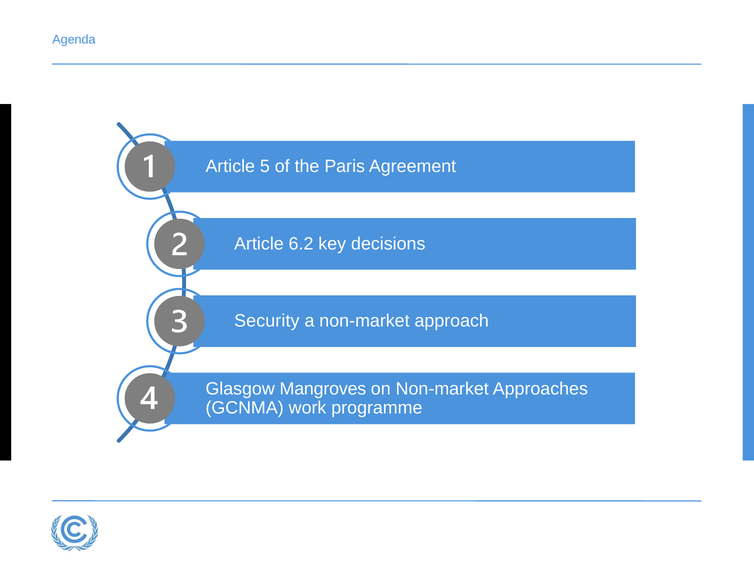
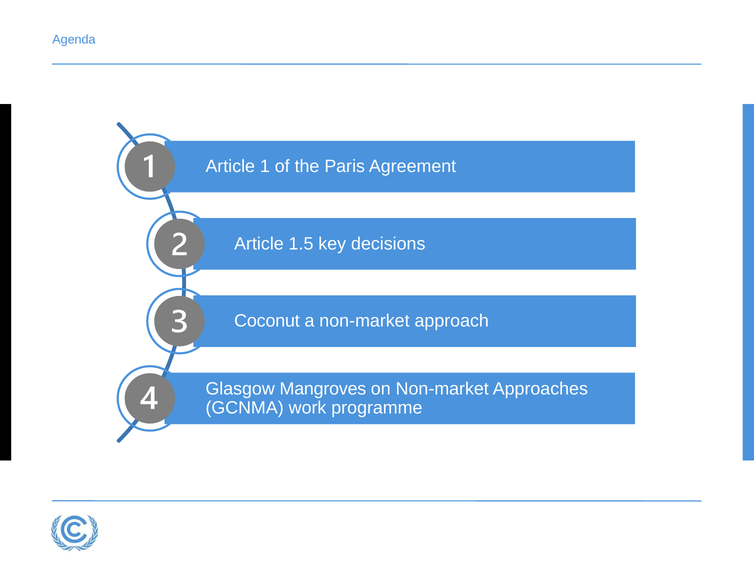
5: 5 -> 1
6.2: 6.2 -> 1.5
Security: Security -> Coconut
